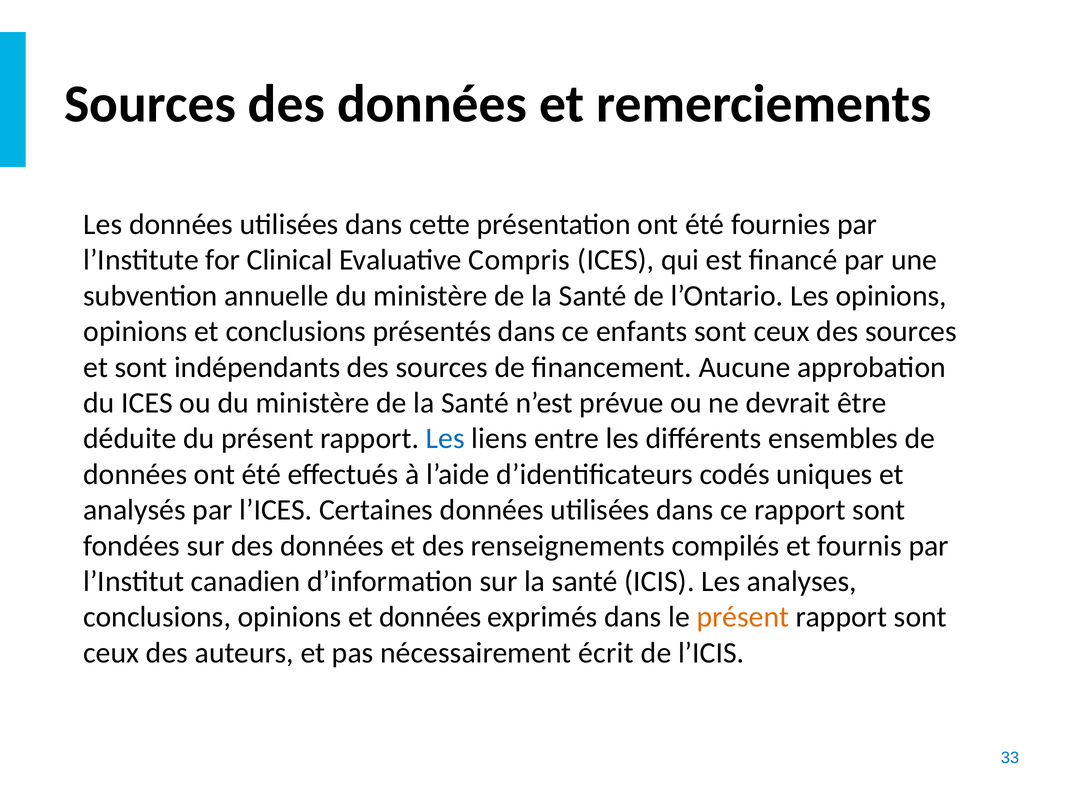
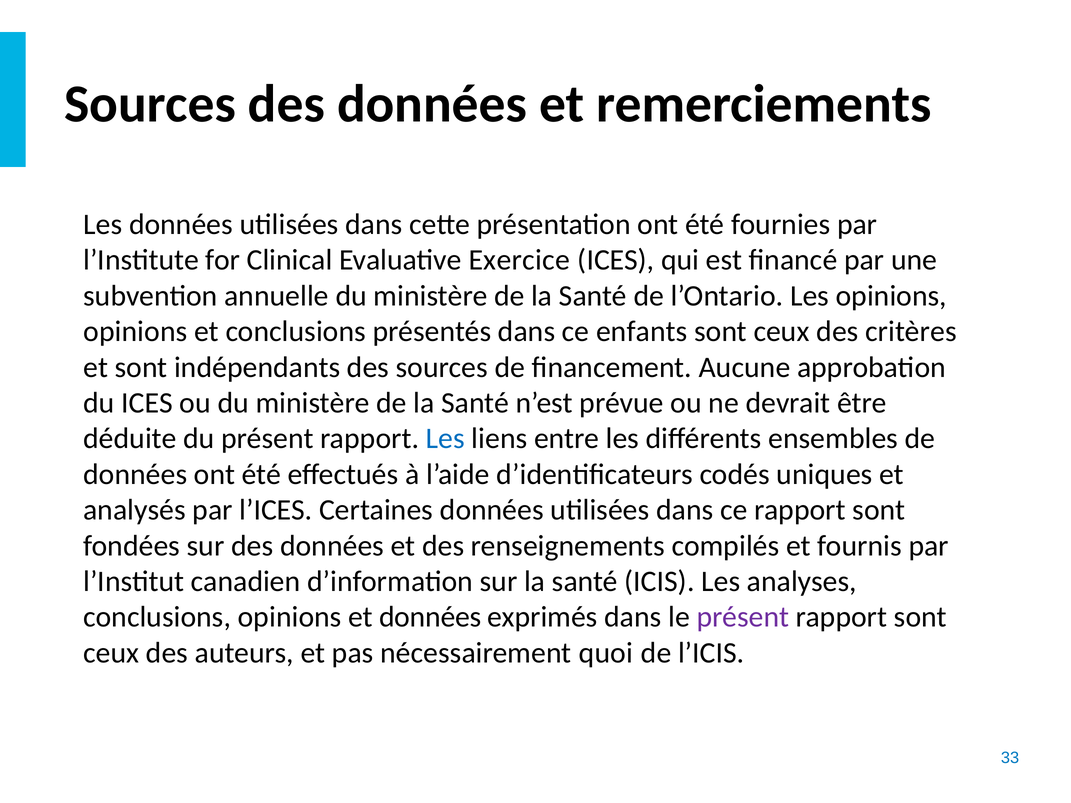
Compris: Compris -> Exercice
ceux des sources: sources -> critères
présent at (743, 617) colour: orange -> purple
écrit: écrit -> quoi
